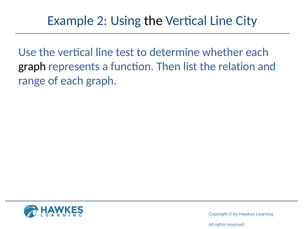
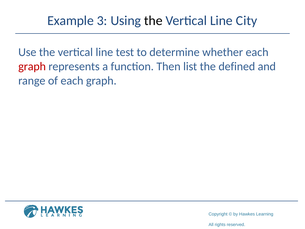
2: 2 -> 3
graph at (32, 66) colour: black -> red
relation: relation -> defined
